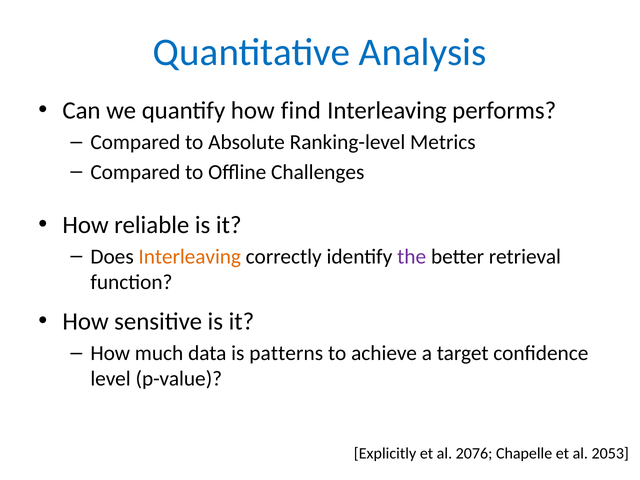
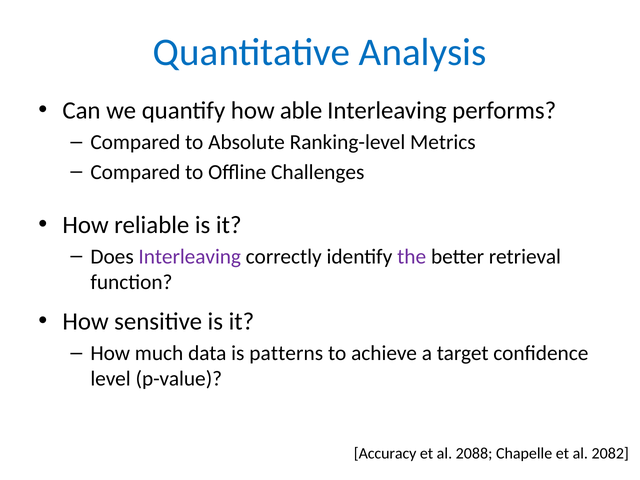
find: find -> able
Interleaving at (190, 257) colour: orange -> purple
Explicitly: Explicitly -> Accuracy
2076: 2076 -> 2088
2053: 2053 -> 2082
